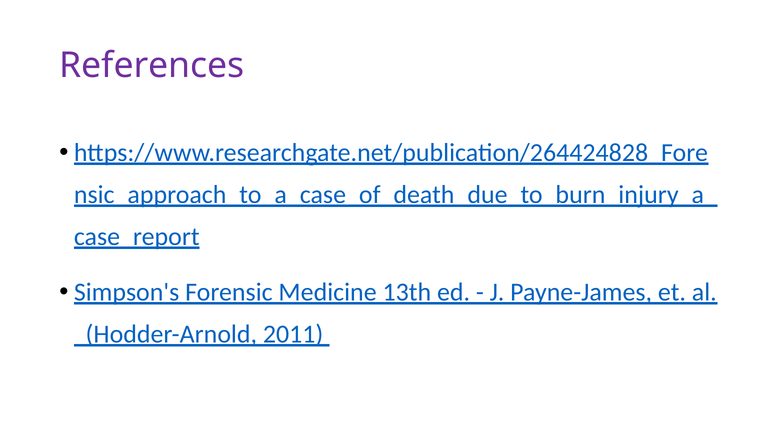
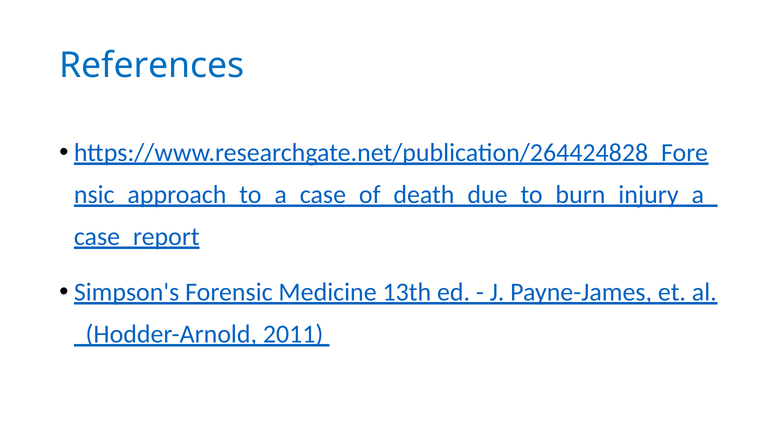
References colour: purple -> blue
